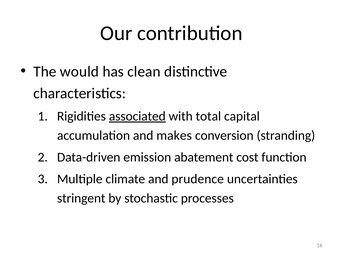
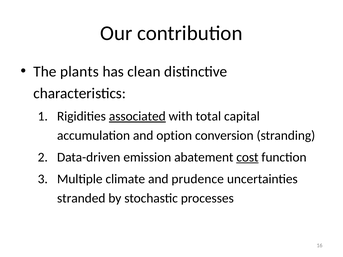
would: would -> plants
makes: makes -> option
cost underline: none -> present
stringent: stringent -> stranded
